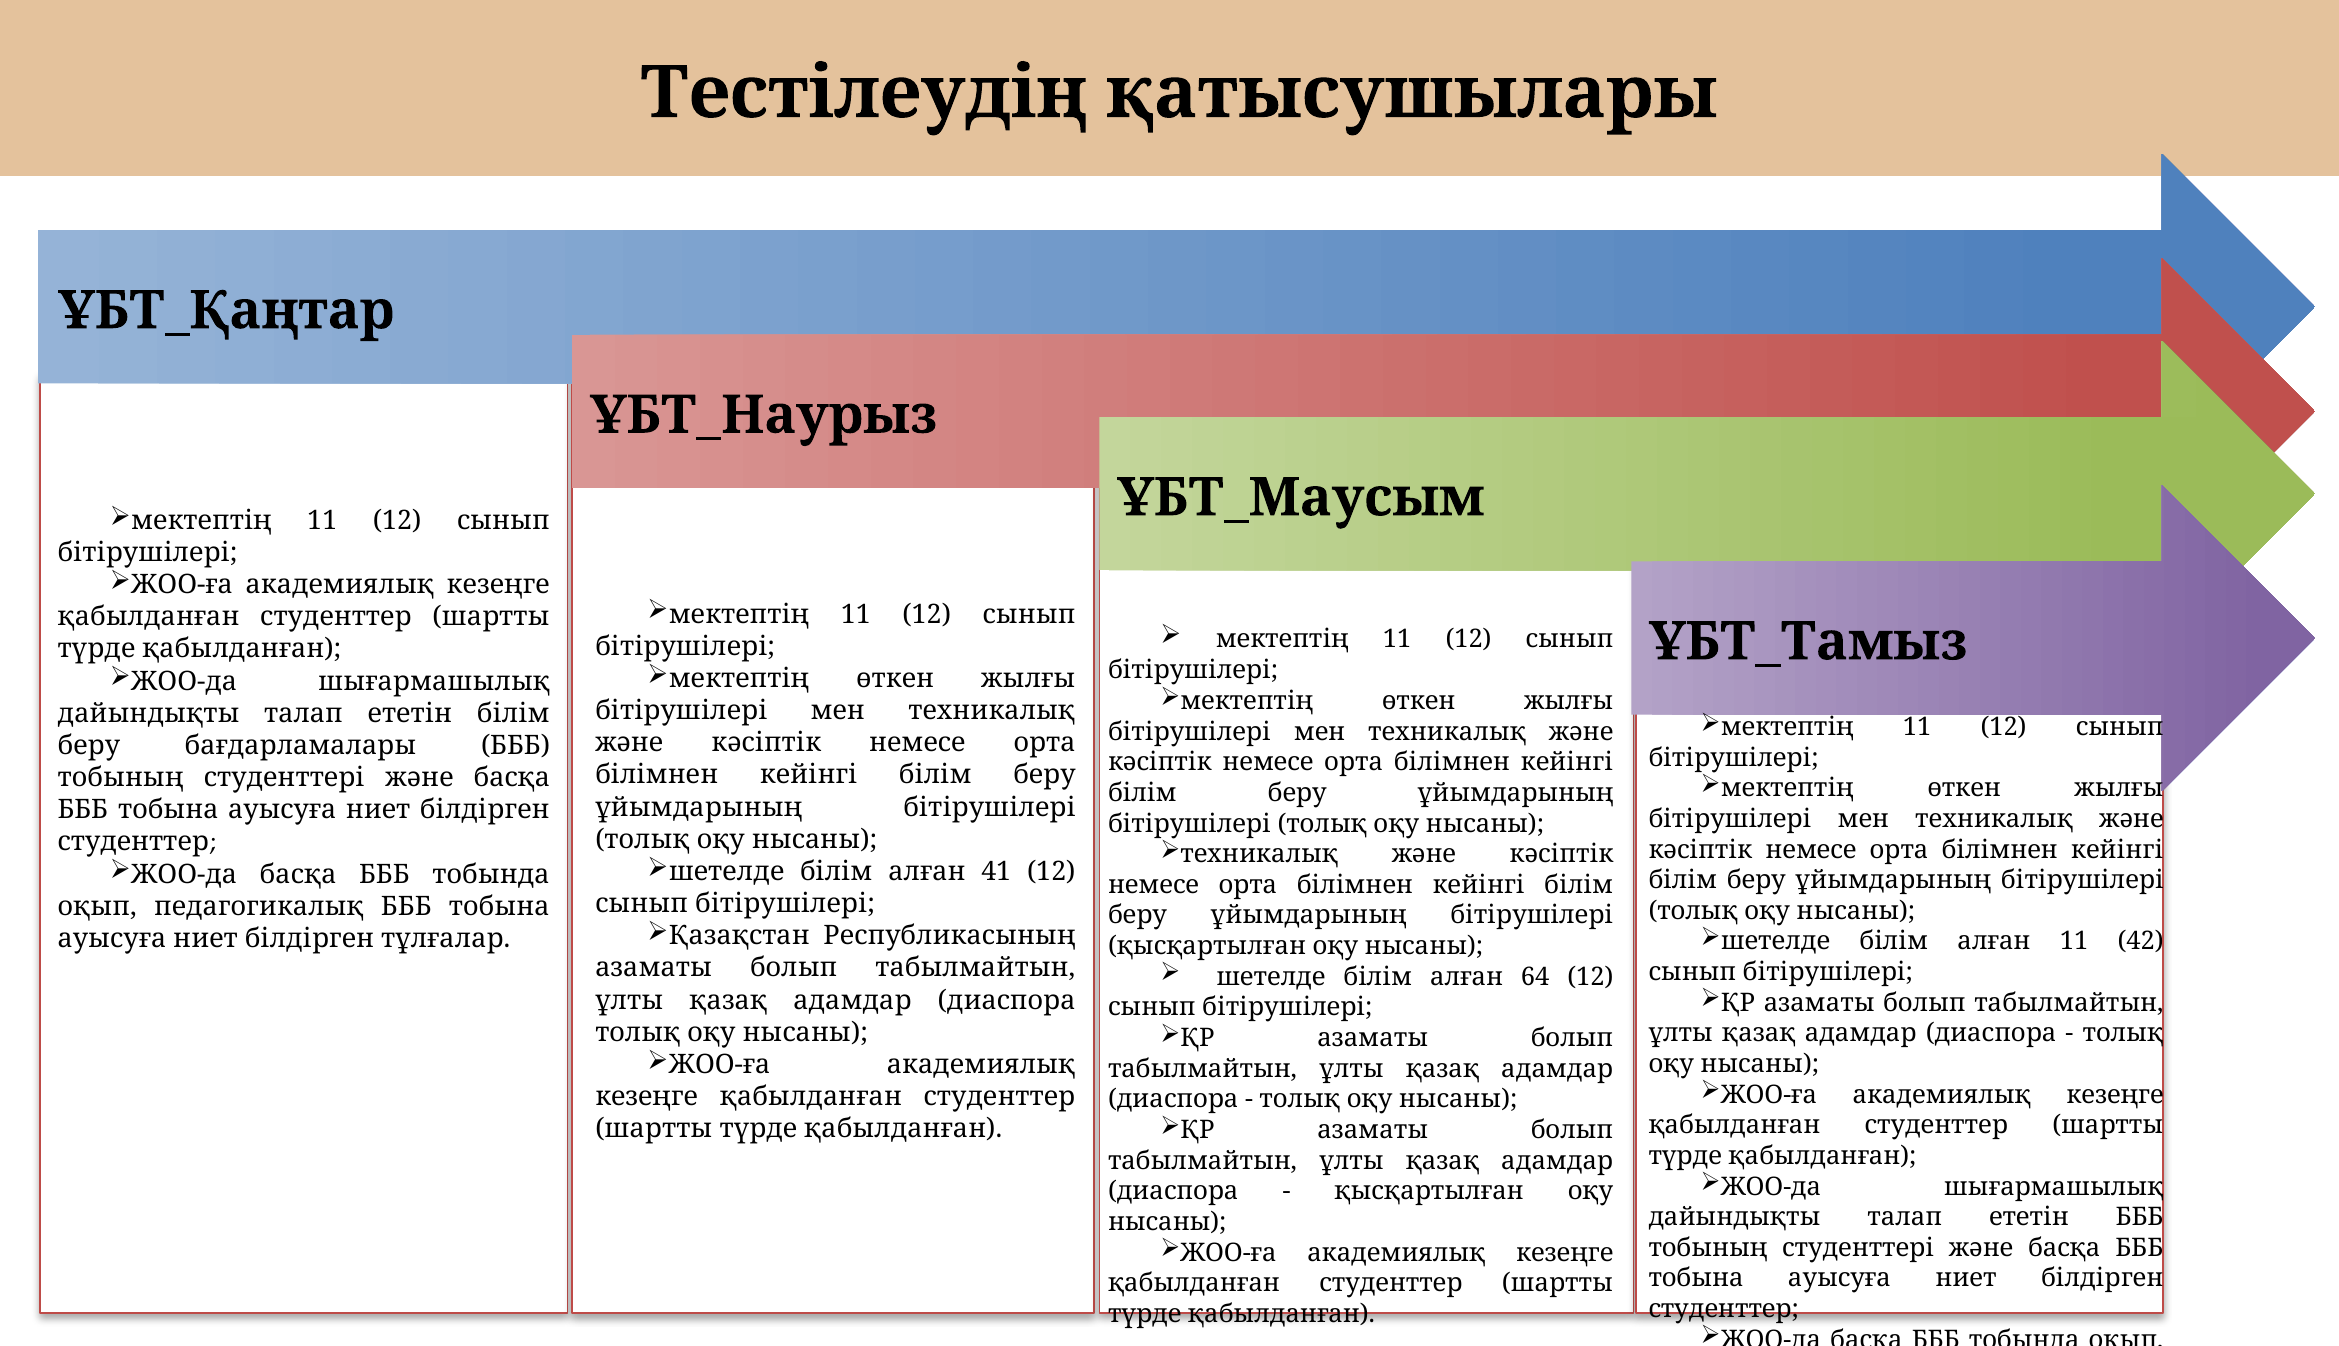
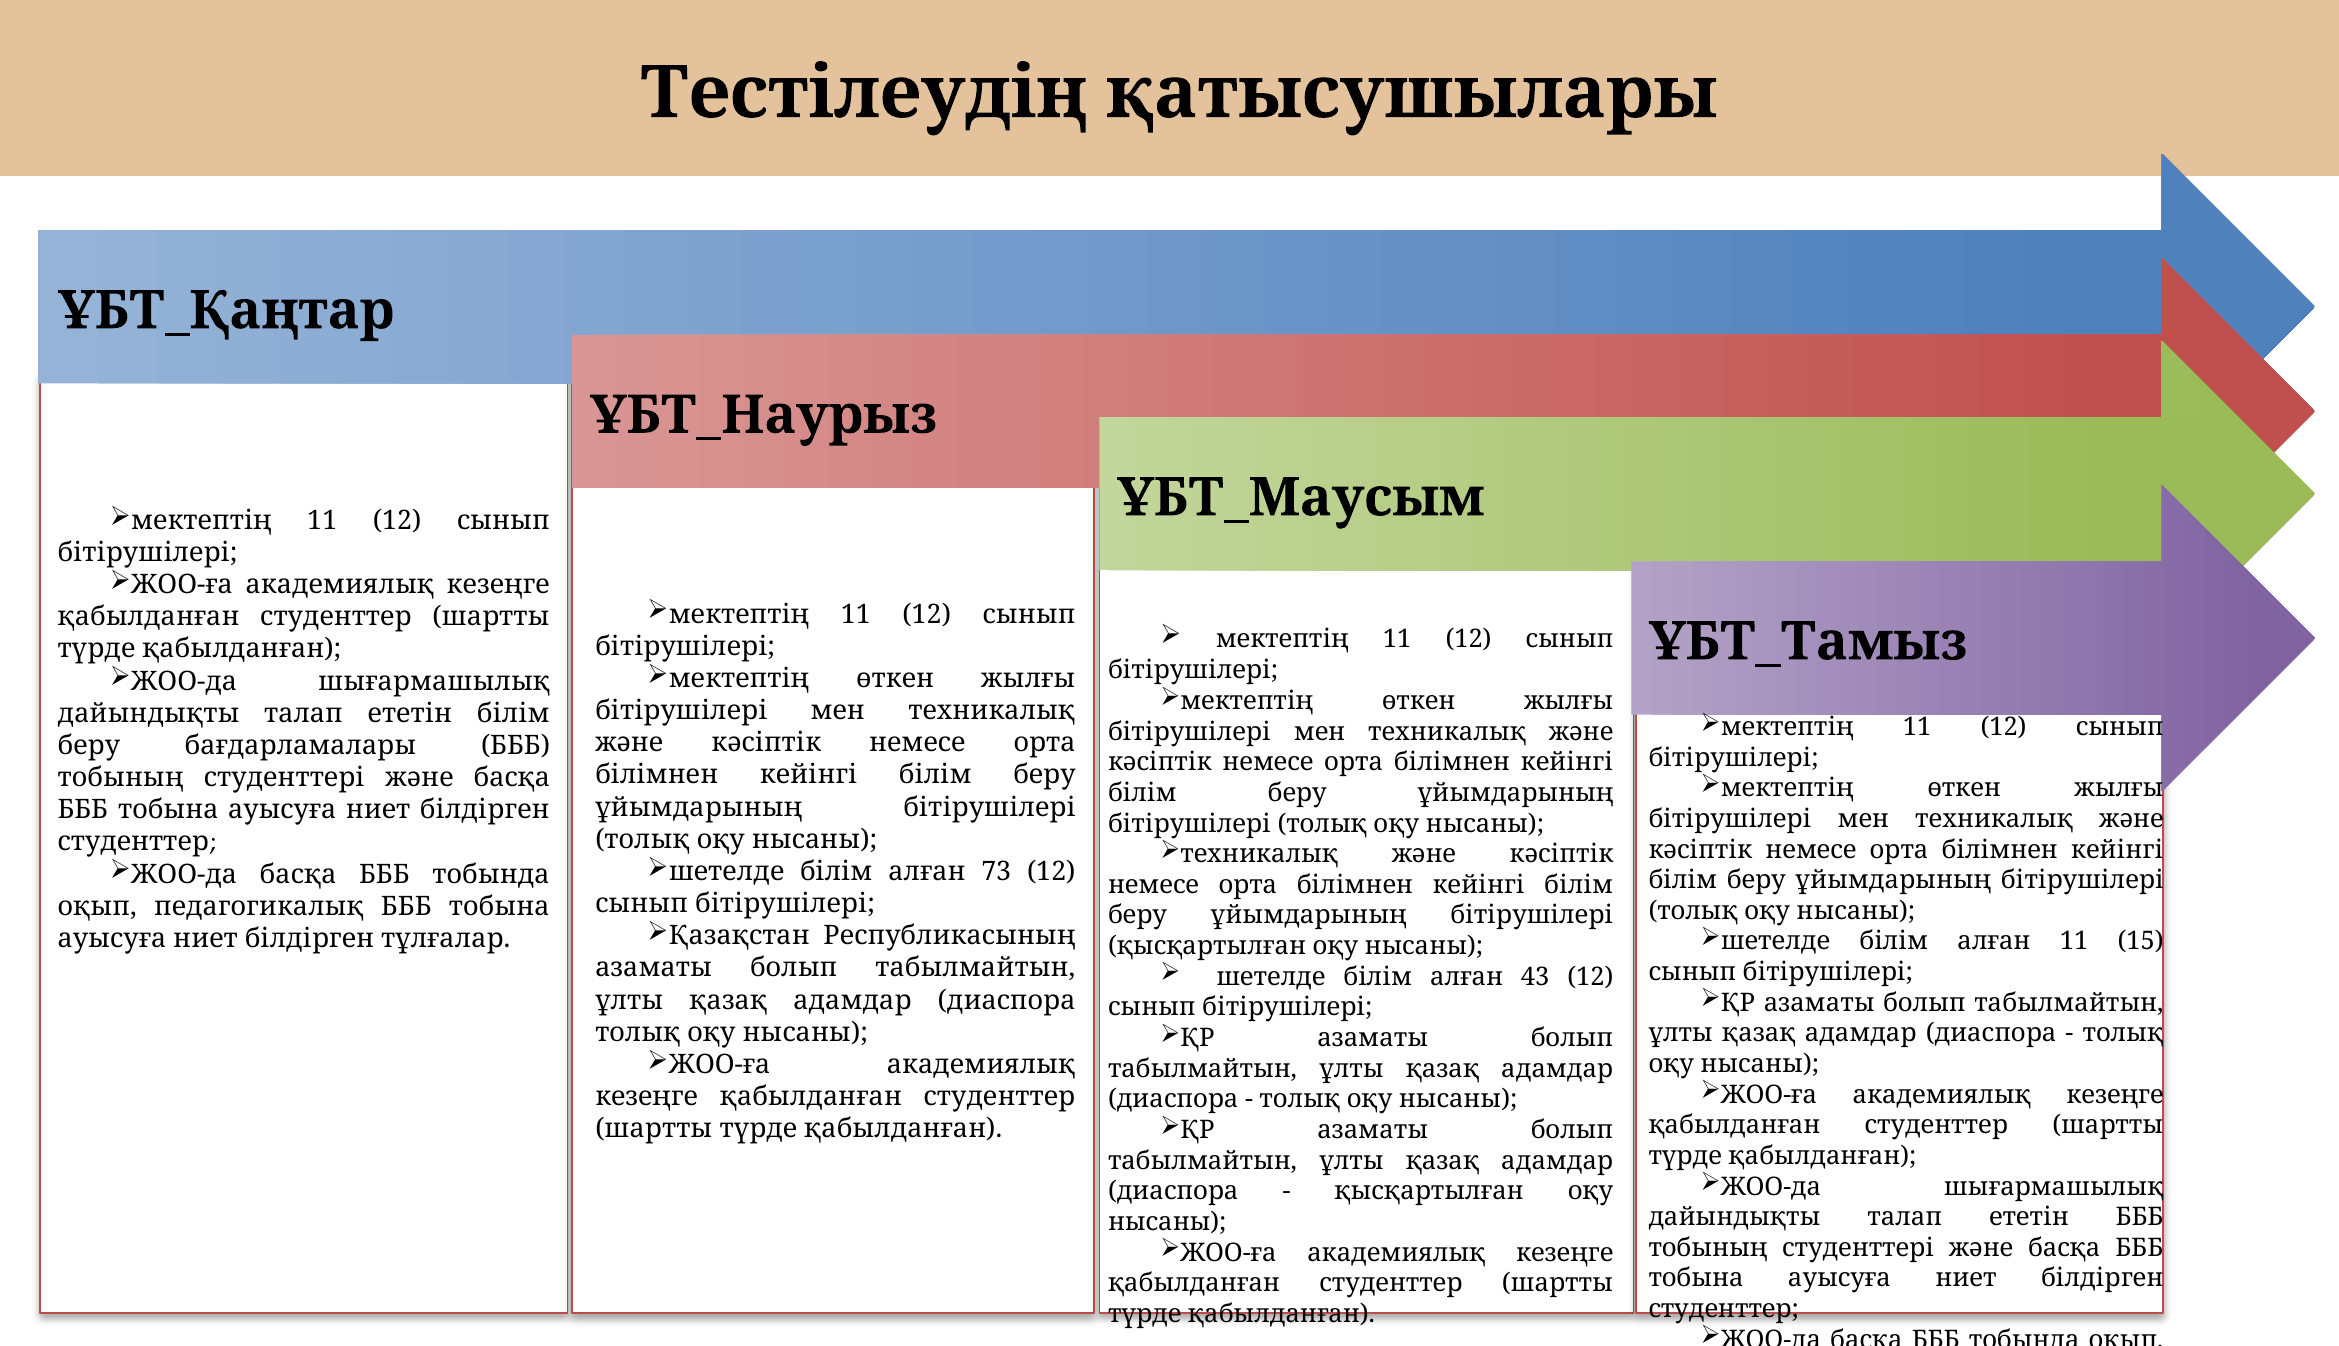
41: 41 -> 73
42: 42 -> 15
64: 64 -> 43
